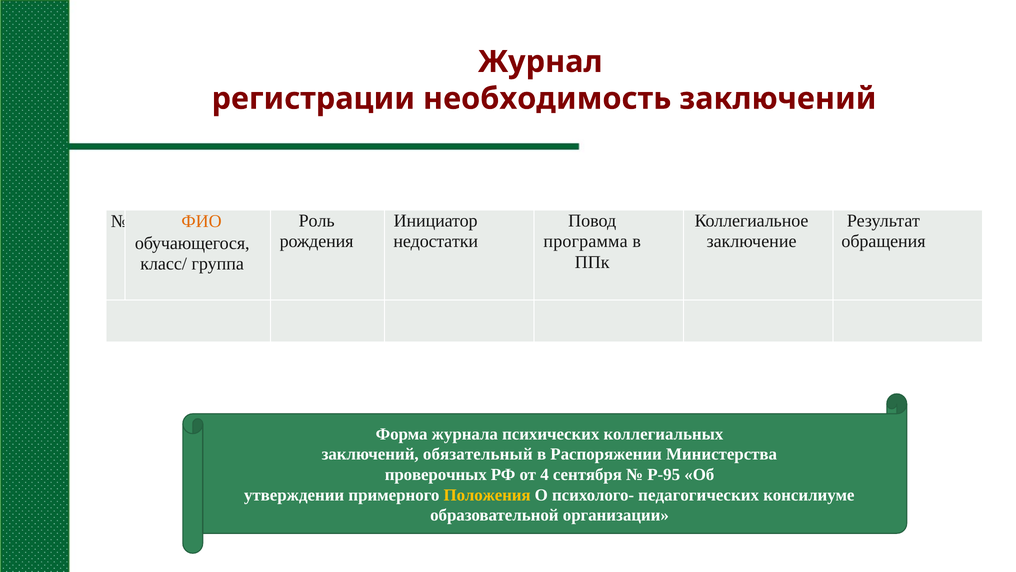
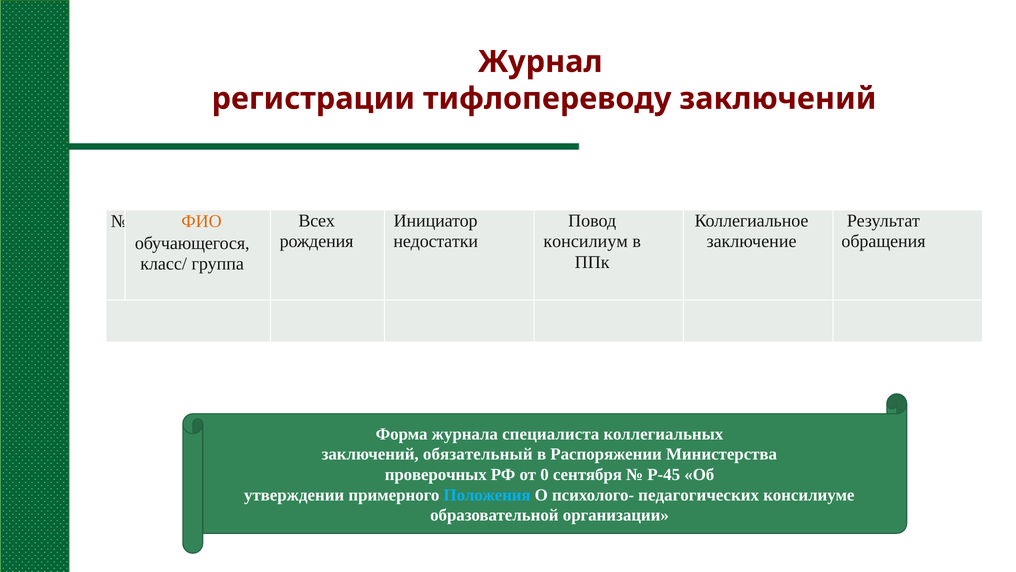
необходимость: необходимость -> тифлопереводу
Роль: Роль -> Всех
программа: программа -> консилиум
психических: психических -> специалиста
4: 4 -> 0
Р-95: Р-95 -> Р-45
Положения colour: yellow -> light blue
